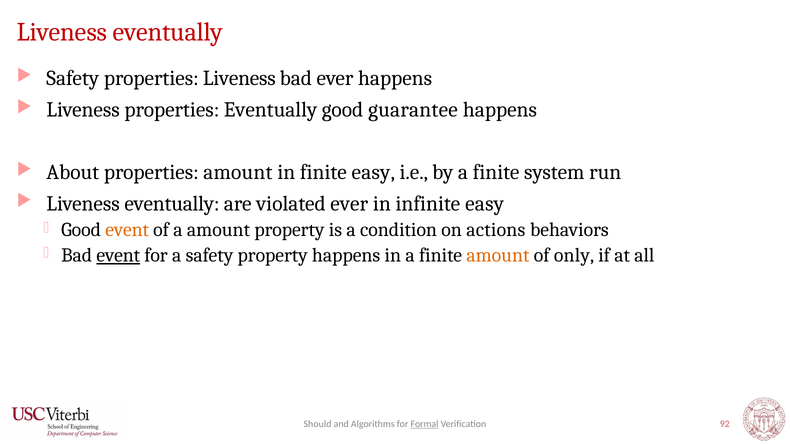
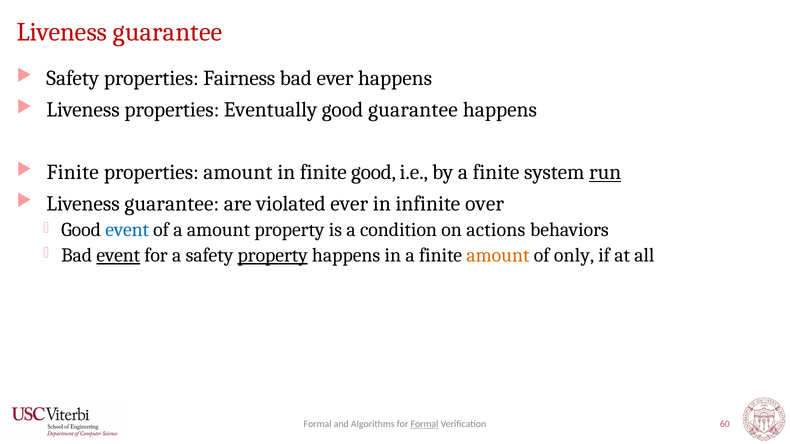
eventually at (168, 32): eventually -> guarantee
properties Liveness: Liveness -> Fairness
About at (73, 172): About -> Finite
finite easy: easy -> good
run underline: none -> present
eventually at (172, 204): eventually -> guarantee
infinite easy: easy -> over
event at (127, 230) colour: orange -> blue
property at (273, 255) underline: none -> present
Should at (317, 424): Should -> Formal
92: 92 -> 60
